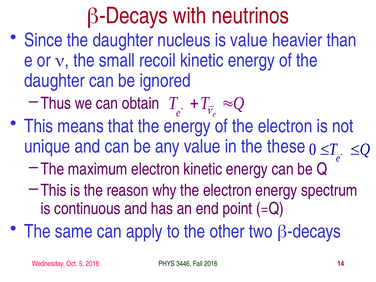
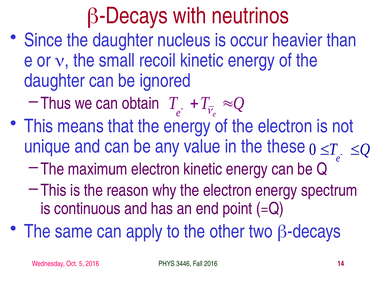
is value: value -> occur
